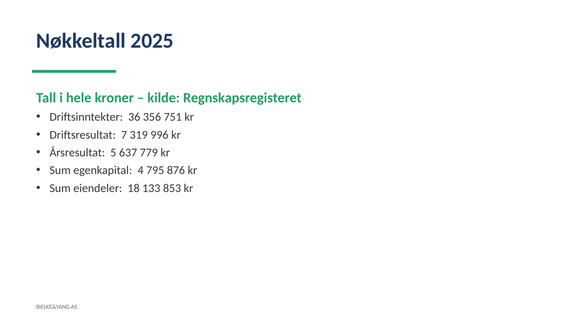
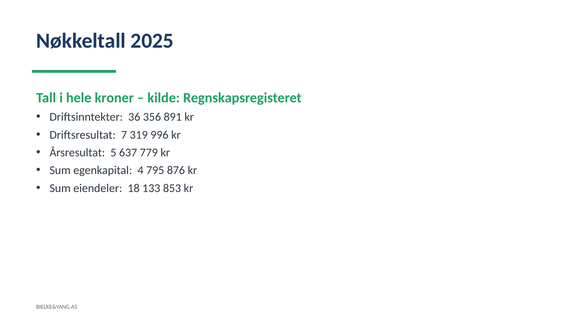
751: 751 -> 891
